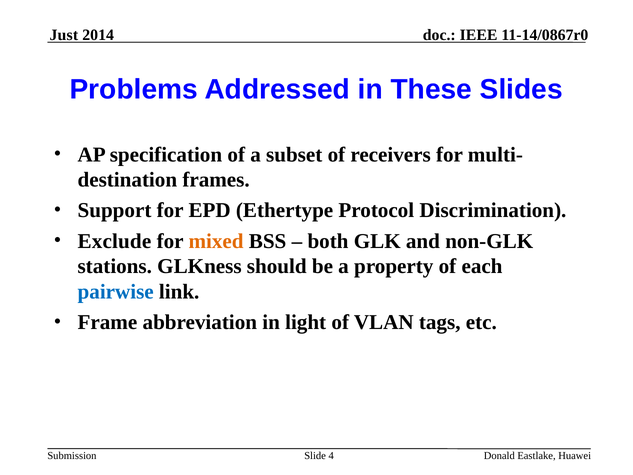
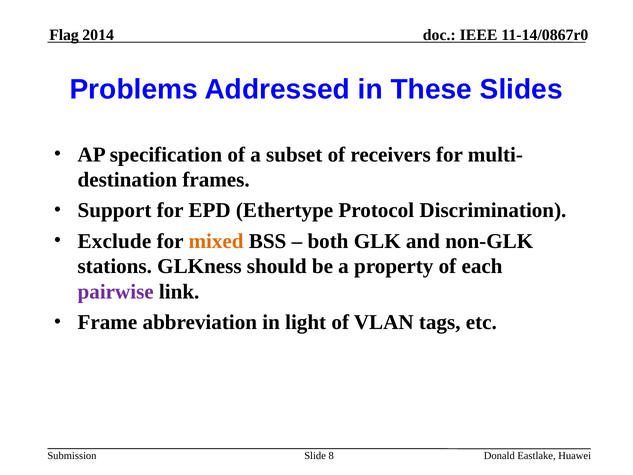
Just: Just -> Flag
pairwise colour: blue -> purple
4: 4 -> 8
